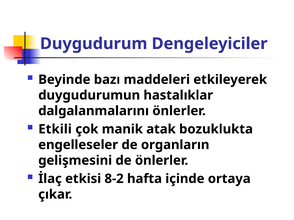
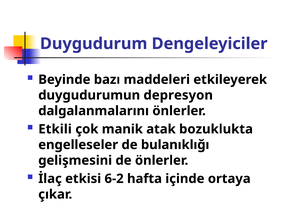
hastalıklar: hastalıklar -> depresyon
organların: organların -> bulanıklığı
8-2: 8-2 -> 6-2
